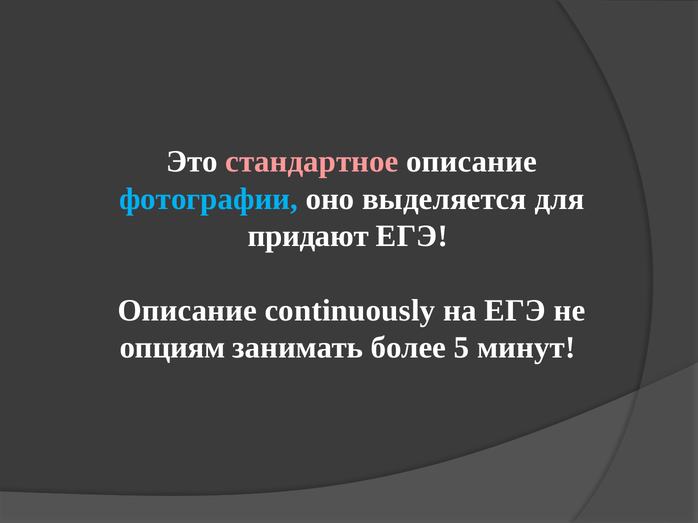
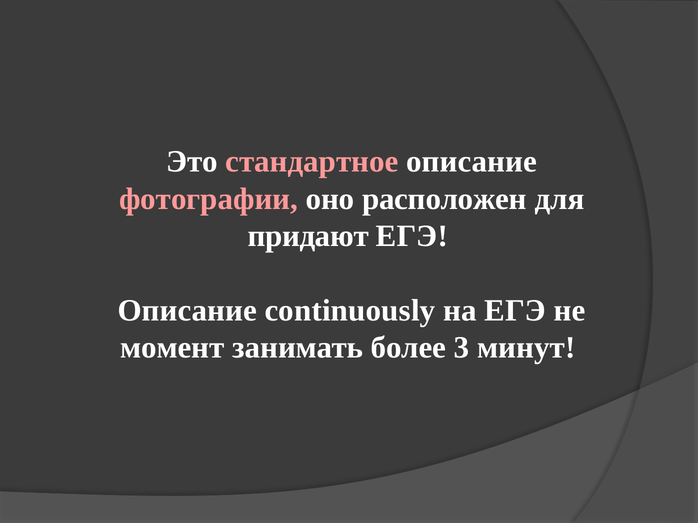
фотографии colour: light blue -> pink
выделяется: выделяется -> расположен
опциям: опциям -> момент
5: 5 -> 3
